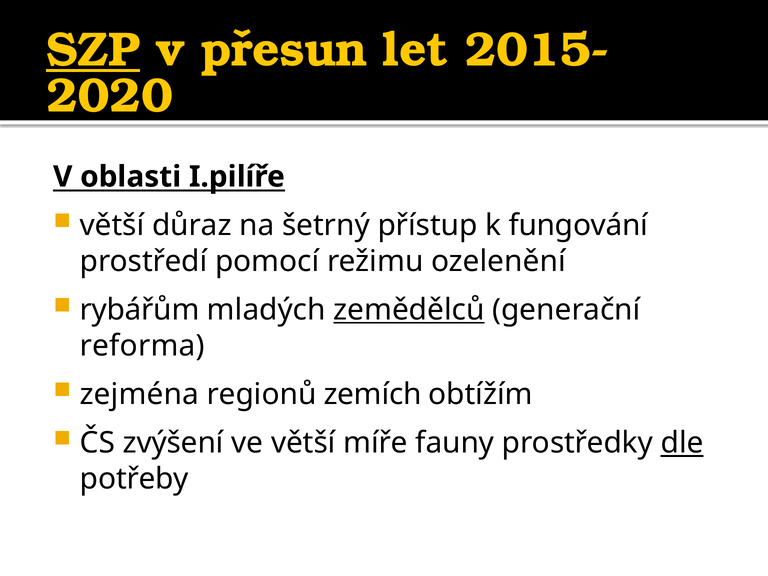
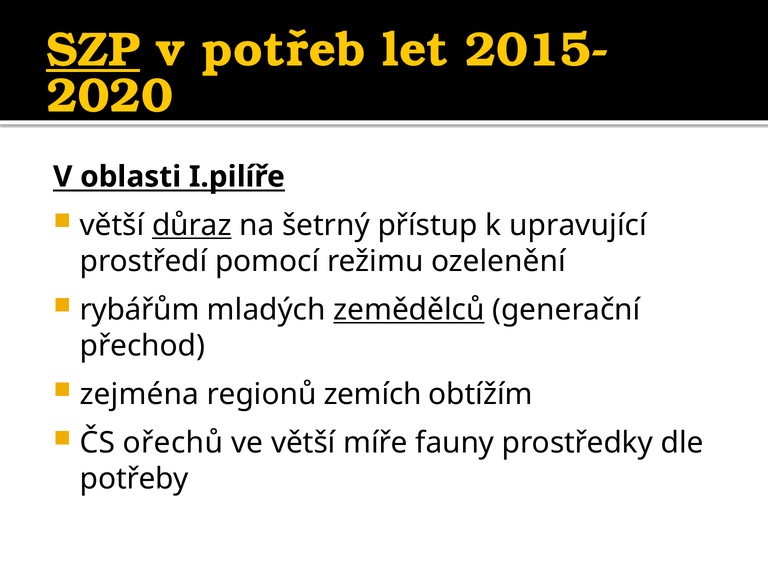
přesun: přesun -> potřeb
důraz underline: none -> present
fungování: fungování -> upravující
reforma: reforma -> přechod
zvýšení: zvýšení -> ořechů
dle underline: present -> none
